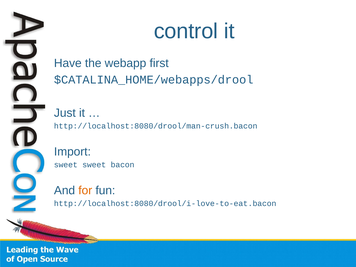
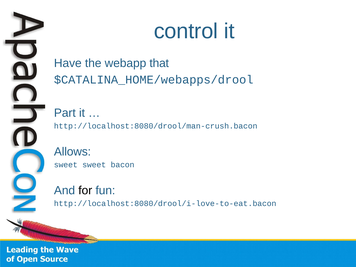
first: first -> that
Just: Just -> Part
Import: Import -> Allows
for colour: orange -> black
